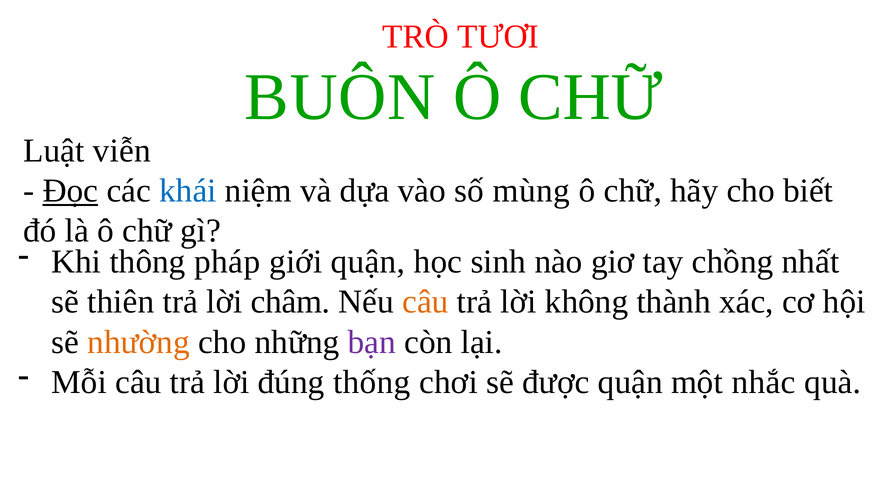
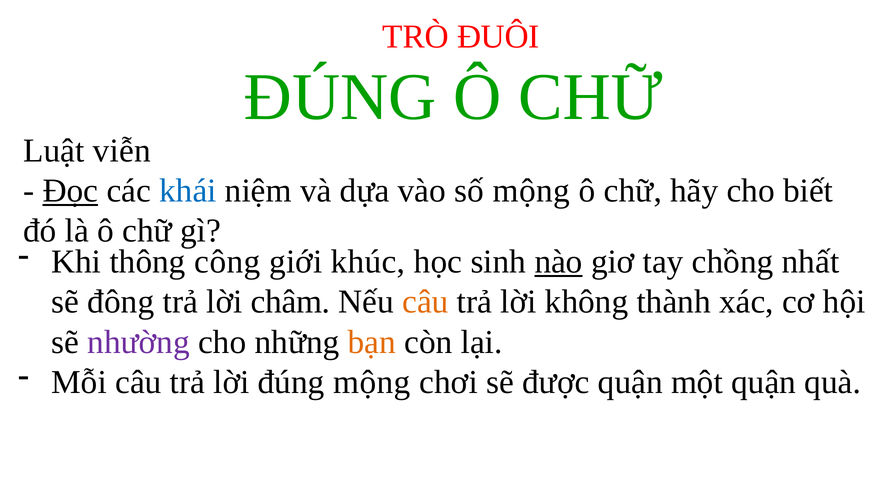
TƯƠI: TƯƠI -> ĐUÔI
BUÔN at (340, 97): BUÔN -> ĐÚNG
số mùng: mùng -> mộng
pháp: pháp -> công
giới quận: quận -> khúc
nào underline: none -> present
thiên: thiên -> đông
nhường colour: orange -> purple
bạn colour: purple -> orange
đúng thống: thống -> mộng
một nhắc: nhắc -> quận
